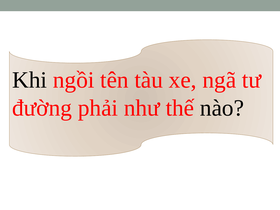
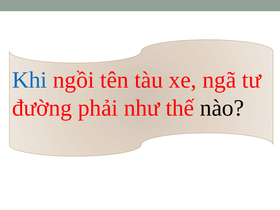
Khi colour: black -> blue
